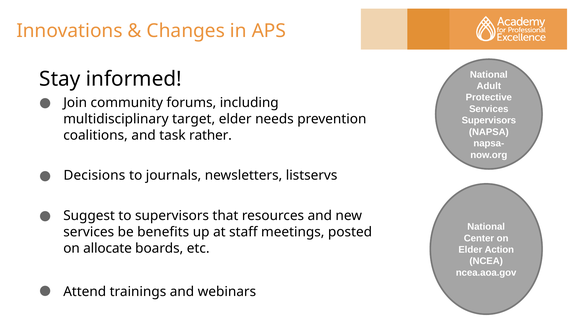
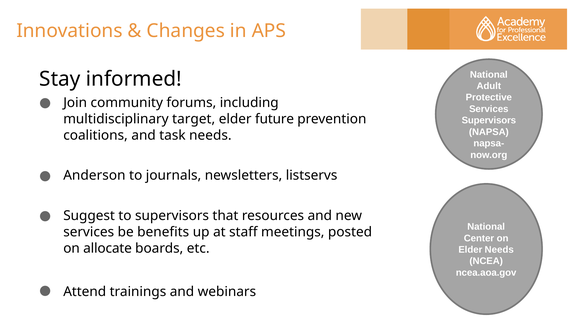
needs: needs -> future
task rather: rather -> needs
Decisions: Decisions -> Anderson
Elder Action: Action -> Needs
